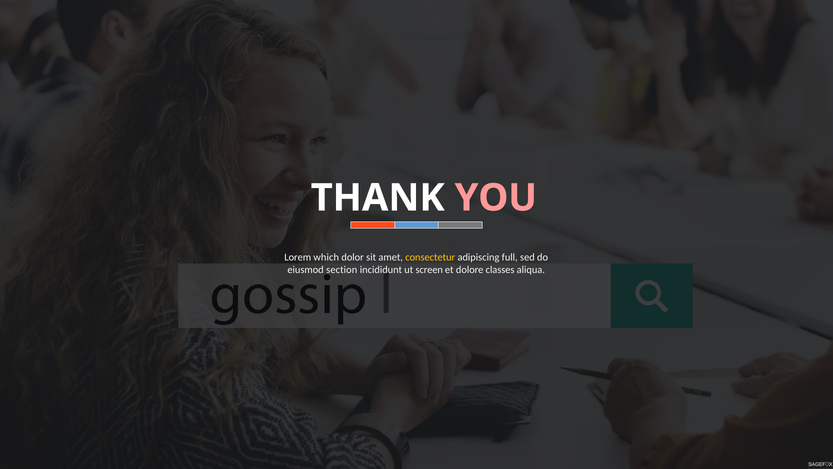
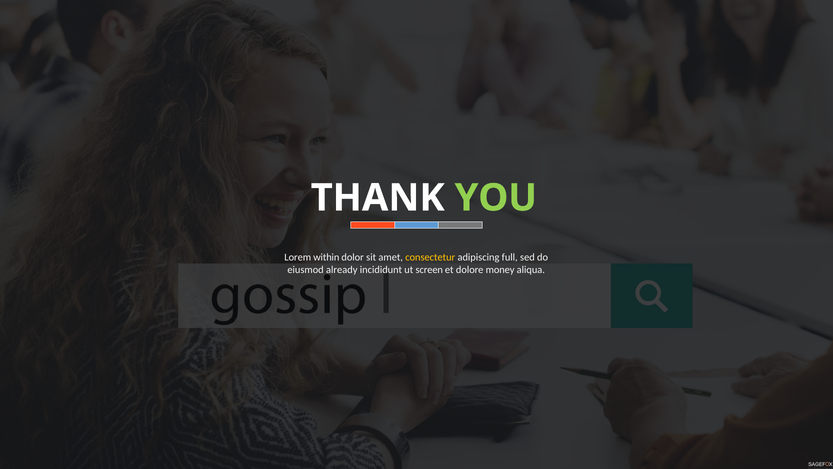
YOU colour: pink -> light green
which: which -> within
section: section -> already
classes: classes -> money
